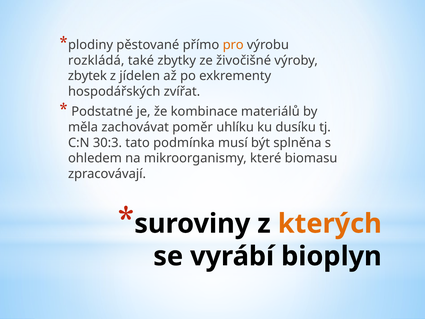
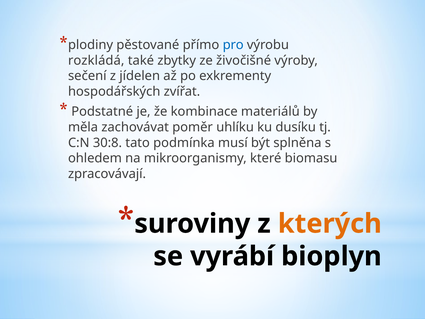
pro colour: orange -> blue
zbytek: zbytek -> sečení
30:3: 30:3 -> 30:8
